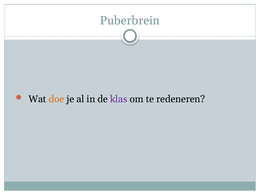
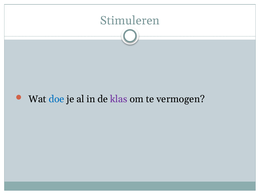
Puberbrein: Puberbrein -> Stimuleren
doe colour: orange -> blue
redeneren: redeneren -> vermogen
